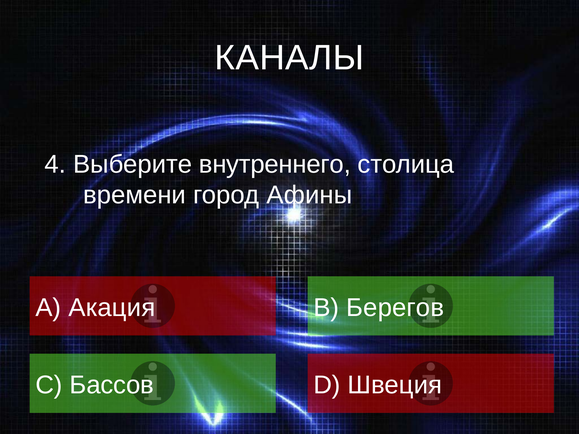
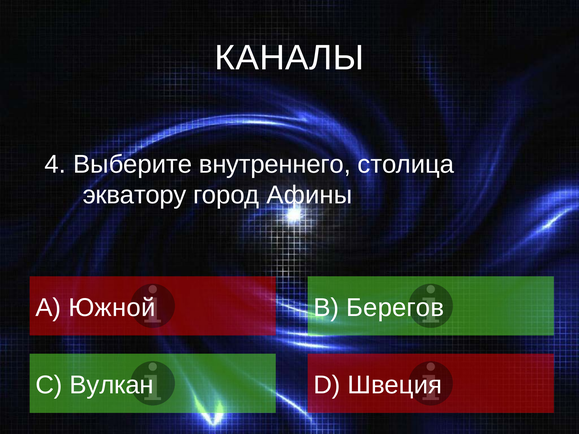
времени: времени -> экватору
Акация: Акация -> Южной
Бассов: Бассов -> Вулкан
